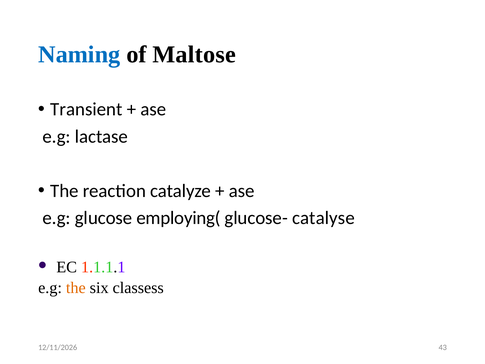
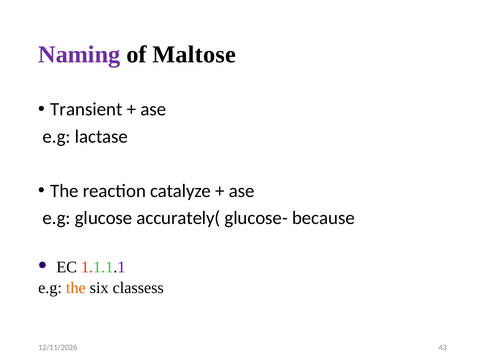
Naming colour: blue -> purple
employing(: employing( -> accurately(
catalyse: catalyse -> because
